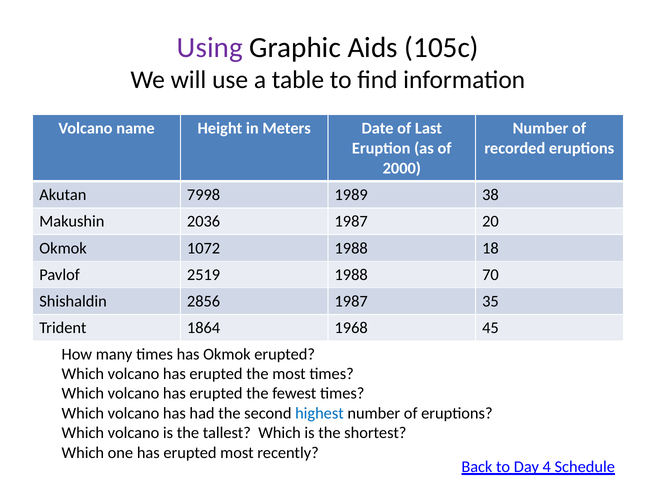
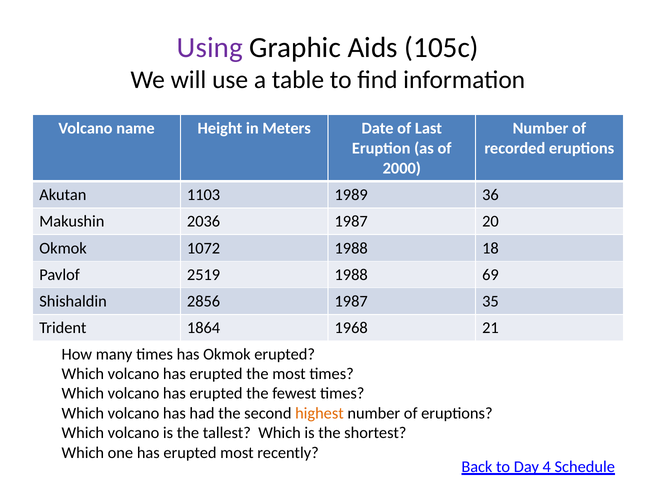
7998: 7998 -> 1103
38: 38 -> 36
70: 70 -> 69
45: 45 -> 21
highest colour: blue -> orange
